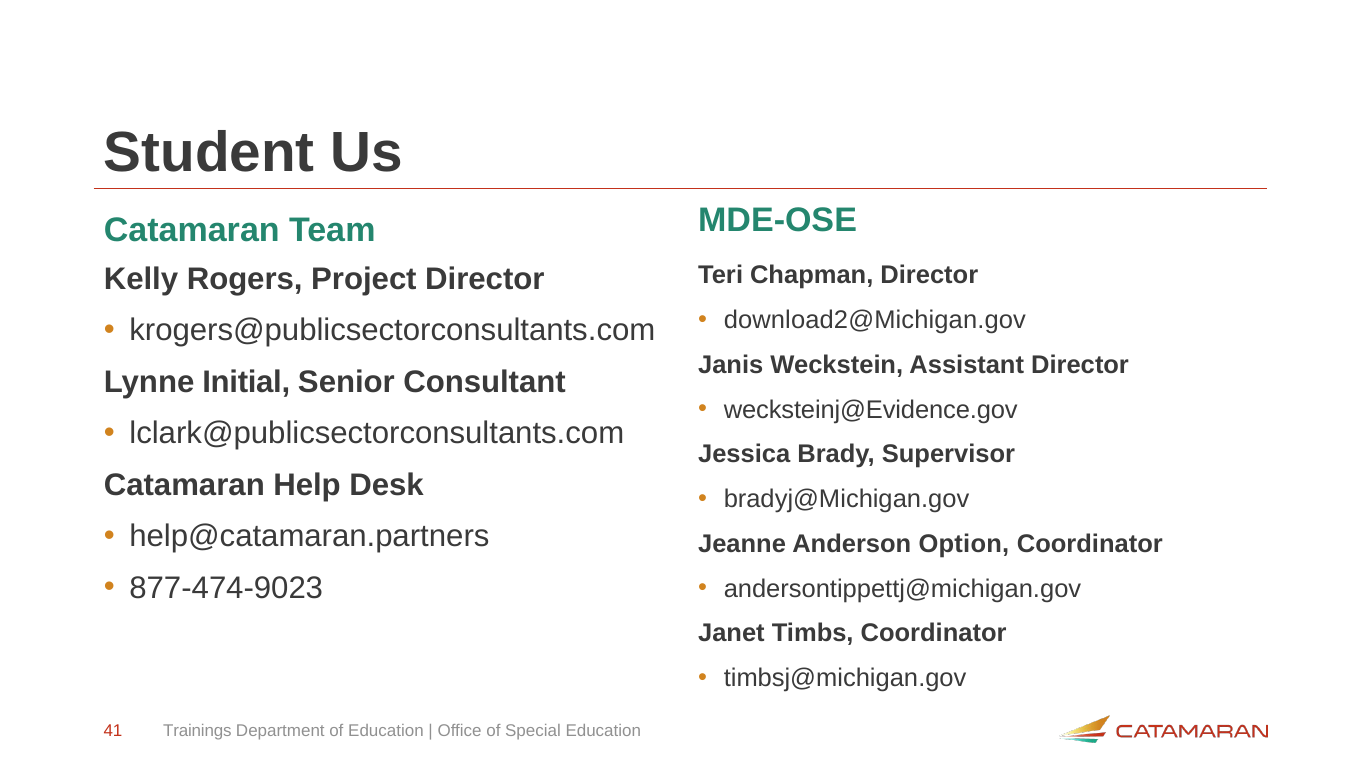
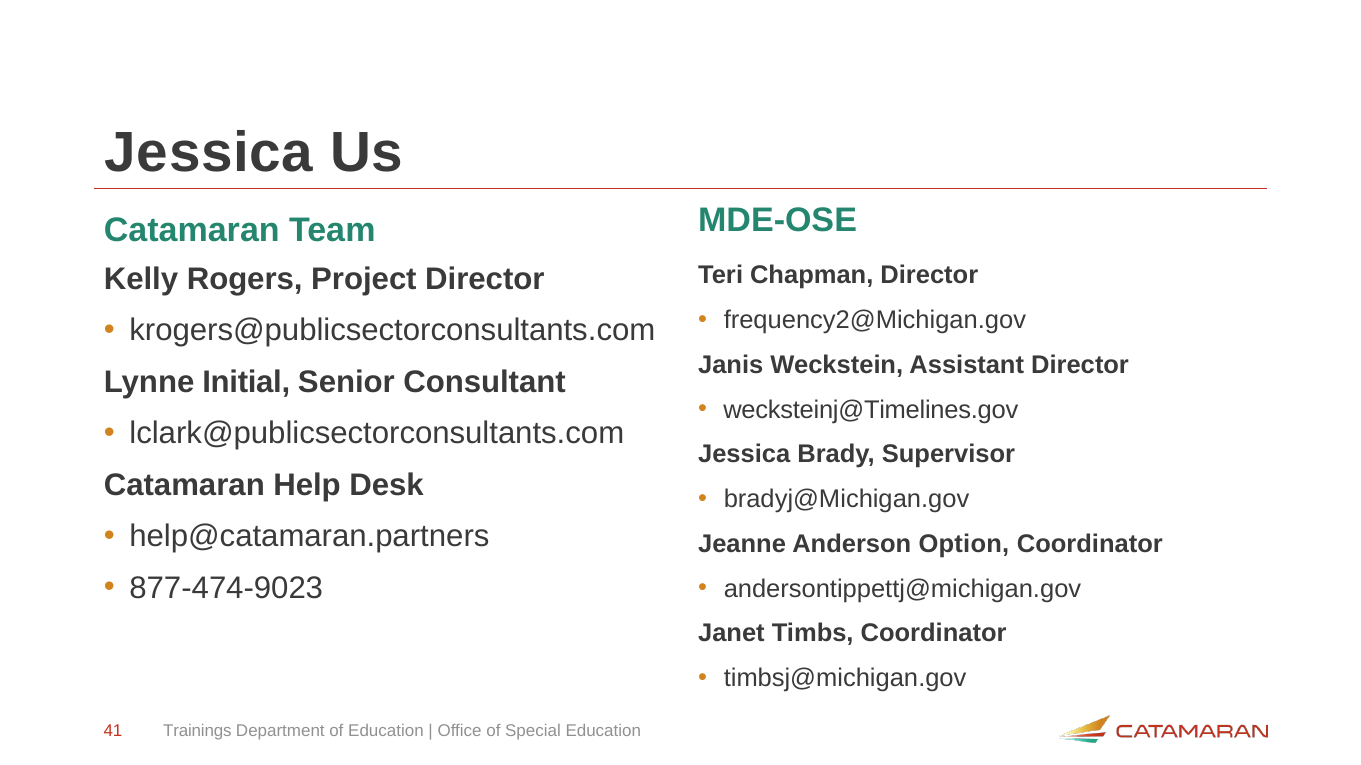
Student at (209, 153): Student -> Jessica
download2@Michigan.gov: download2@Michigan.gov -> frequency2@Michigan.gov
wecksteinj@Evidence.gov: wecksteinj@Evidence.gov -> wecksteinj@Timelines.gov
